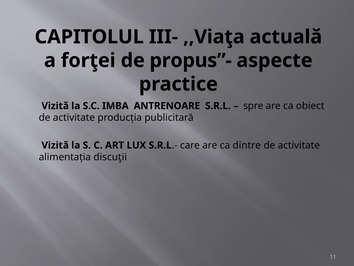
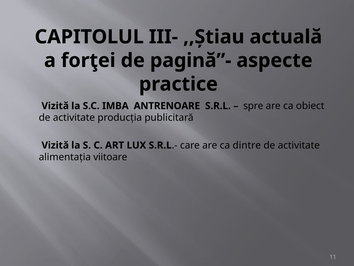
,,Viaţa: ,,Viaţa -> ,,Ştiau
propus”-: propus”- -> pagină”-
discuţii: discuţii -> viitoare
